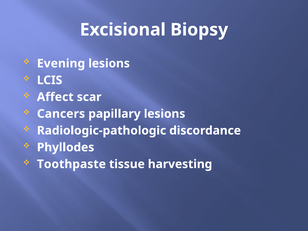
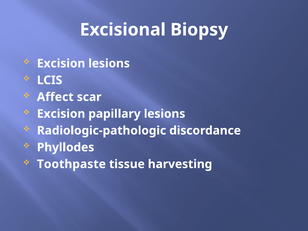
Evening at (61, 63): Evening -> Excision
Cancers at (61, 114): Cancers -> Excision
